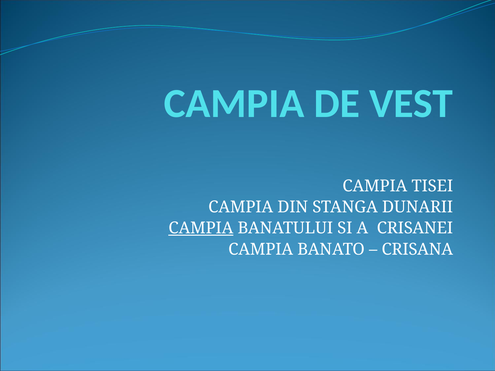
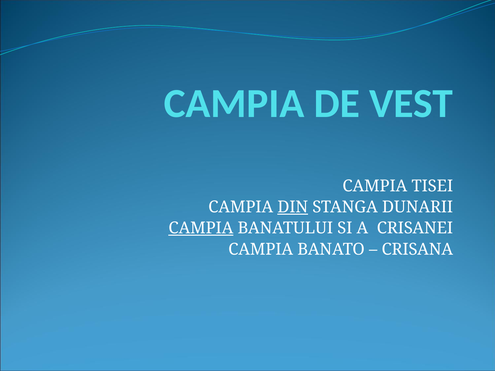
DIN underline: none -> present
